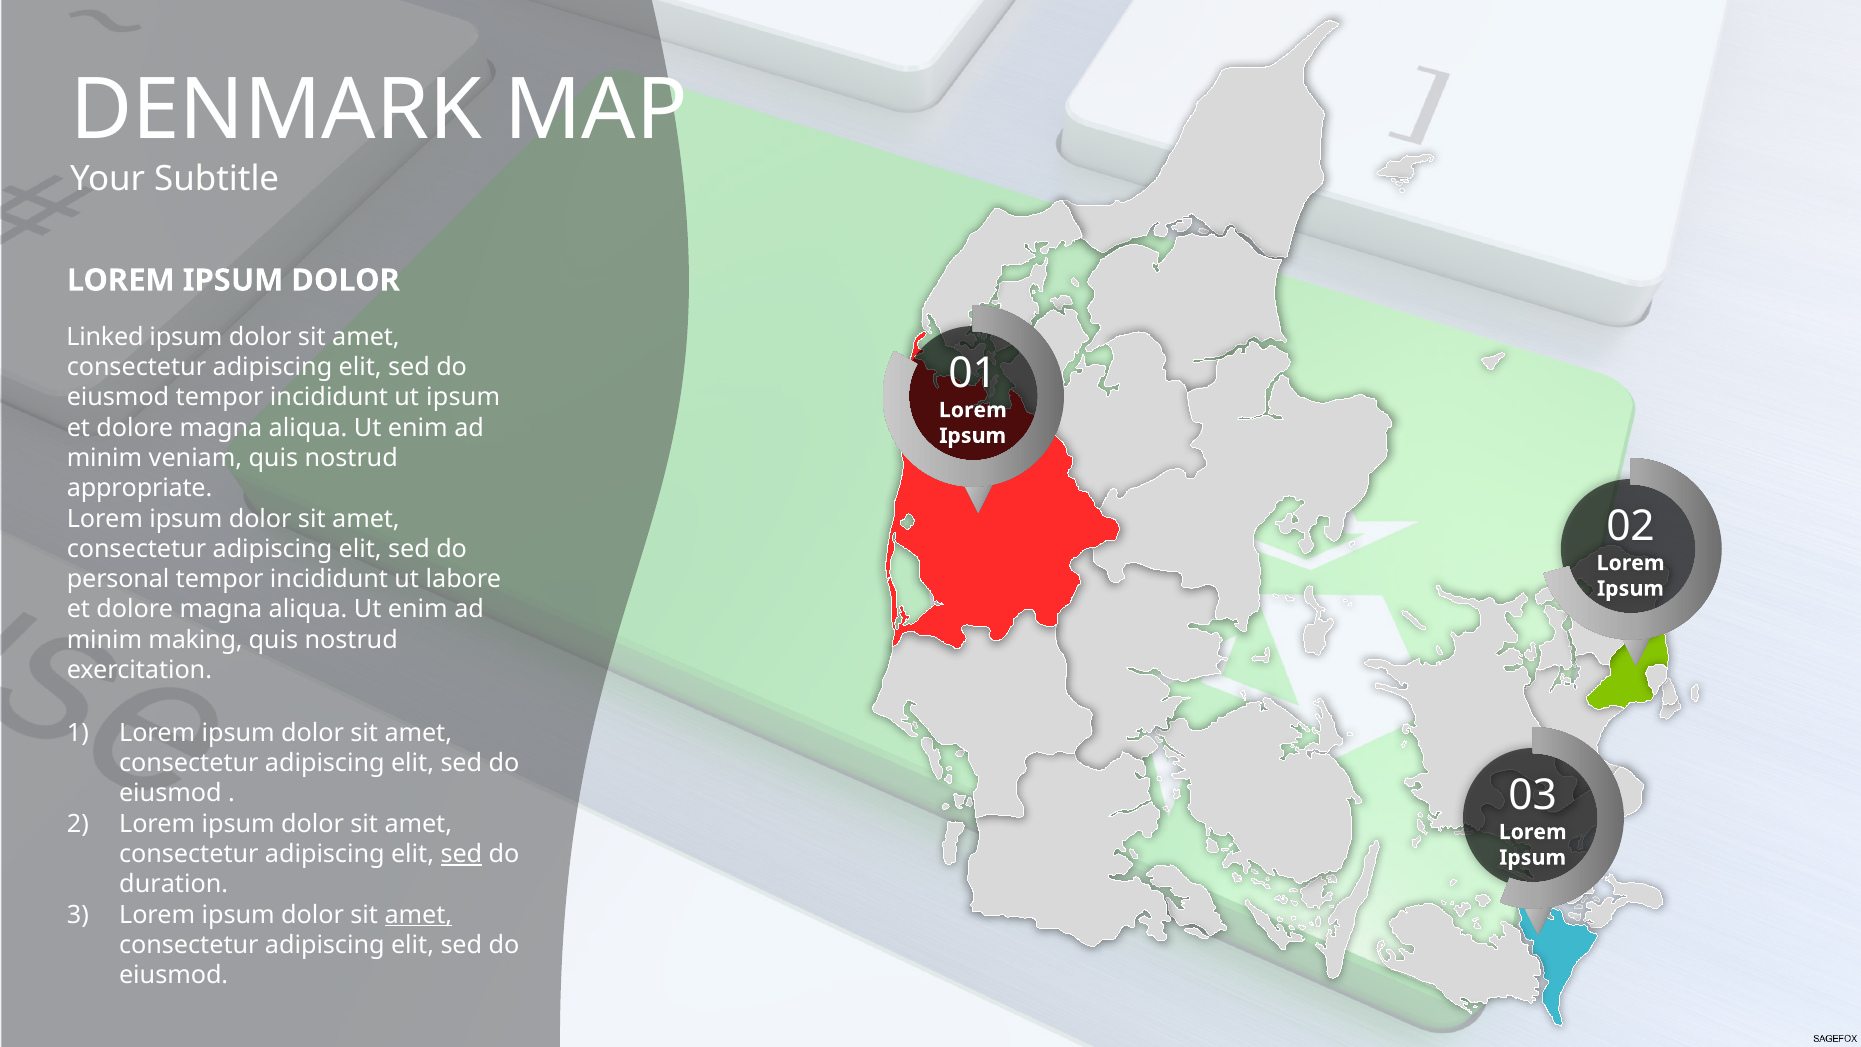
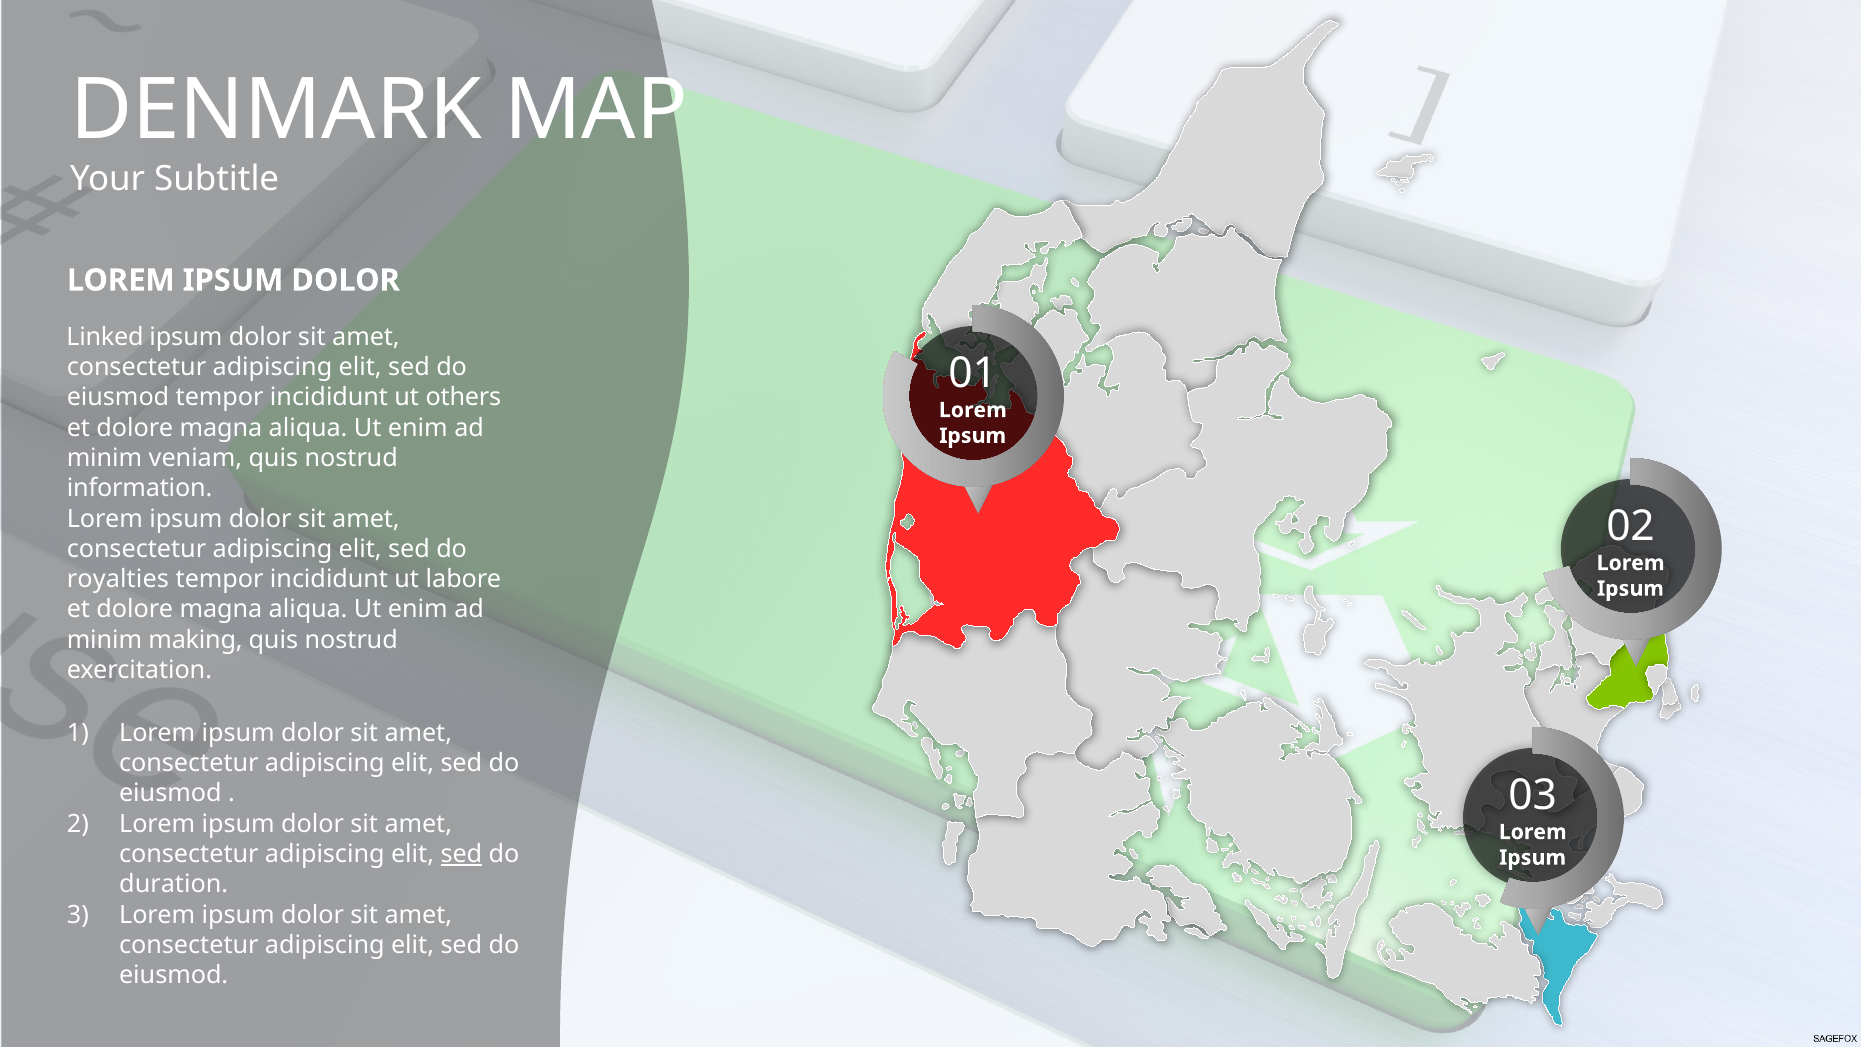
ut ipsum: ipsum -> others
appropriate: appropriate -> information
personal: personal -> royalties
amet at (418, 915) underline: present -> none
